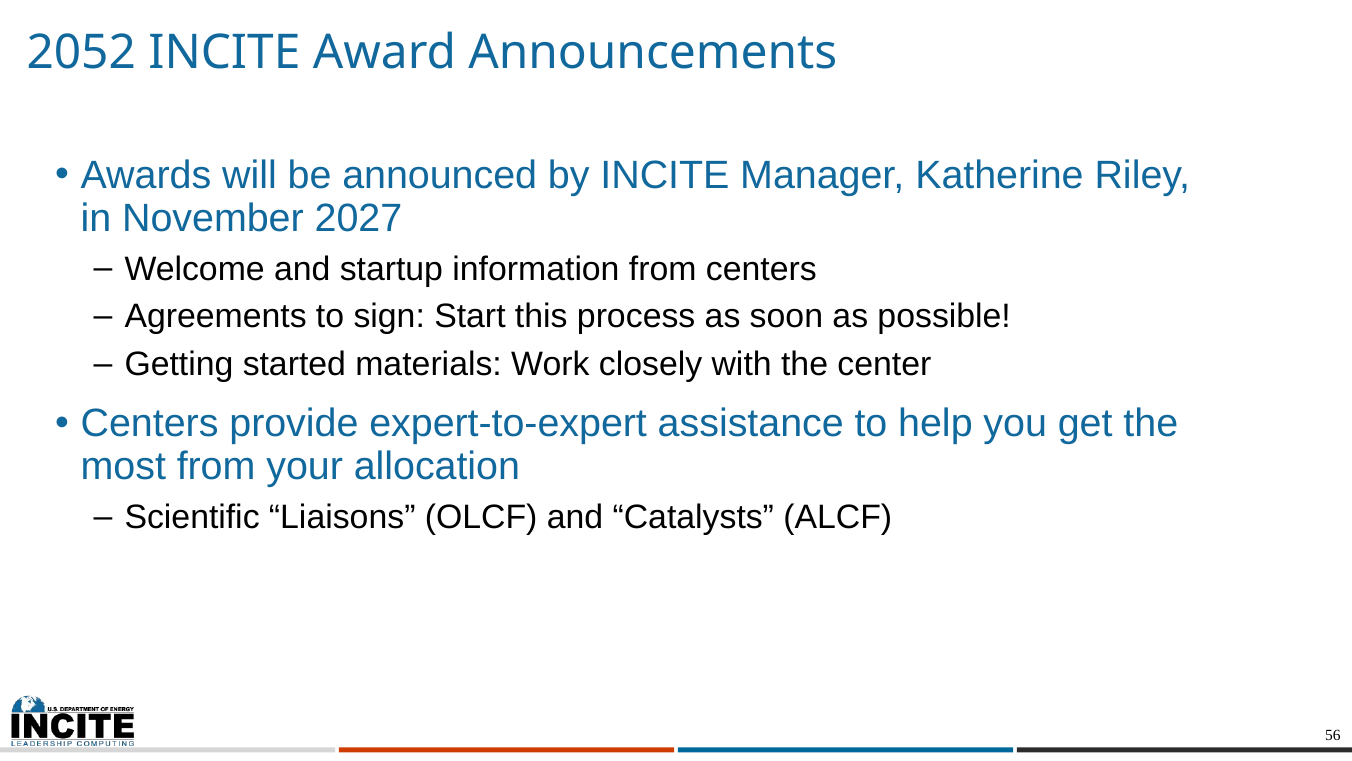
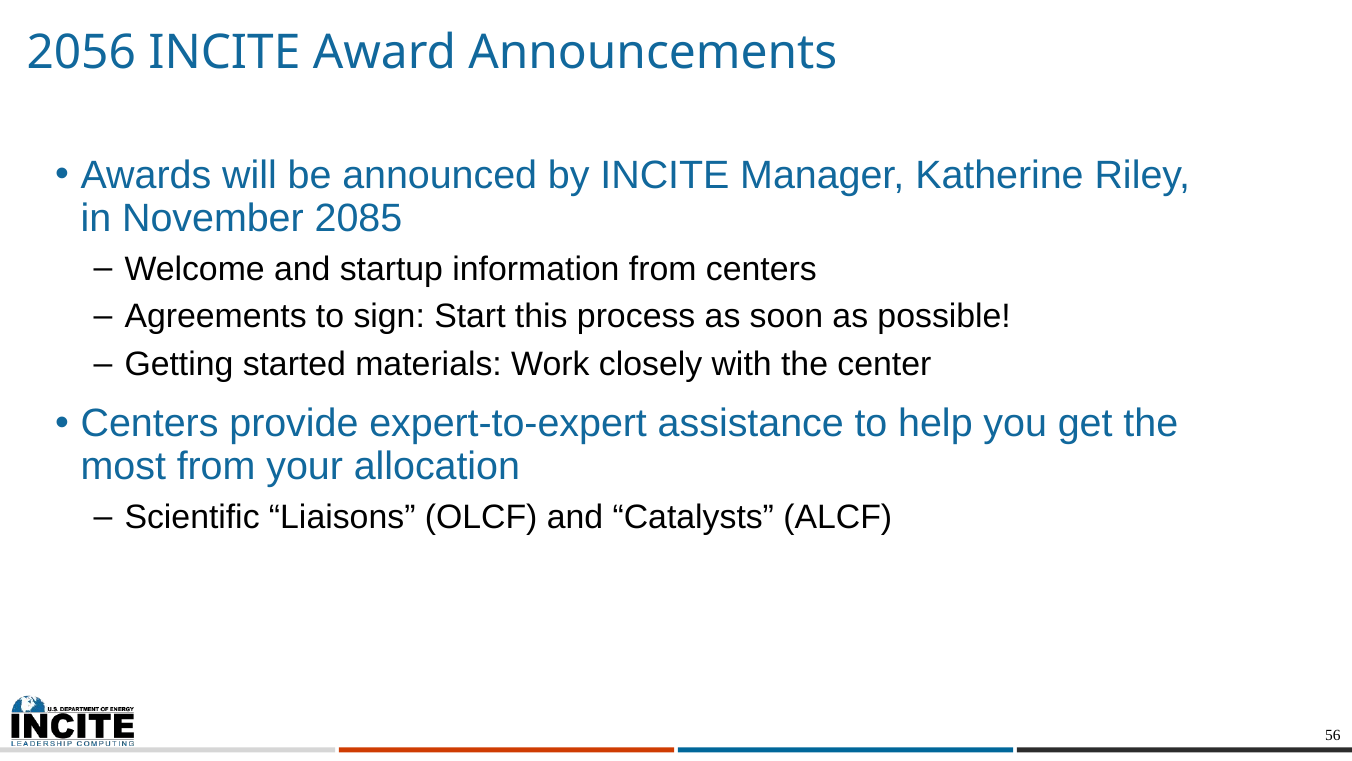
2052: 2052 -> 2056
2027: 2027 -> 2085
